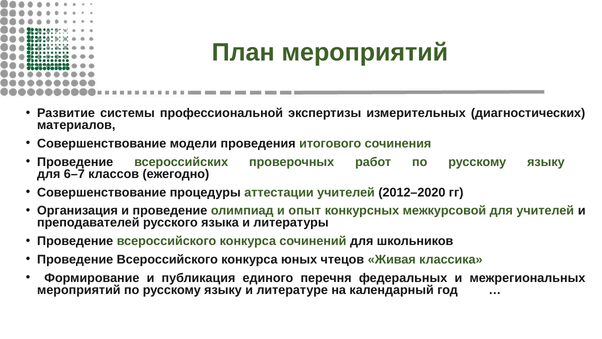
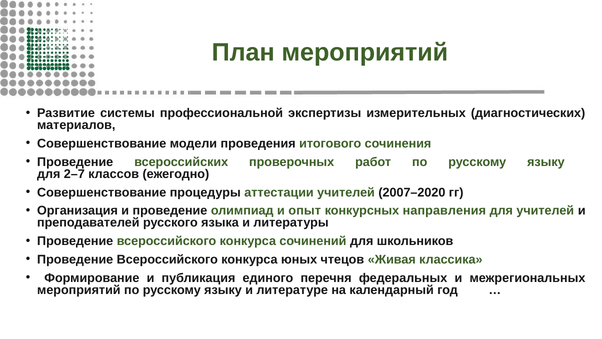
6–7: 6–7 -> 2–7
2012–2020: 2012–2020 -> 2007–2020
межкурсовой: межкурсовой -> направления
